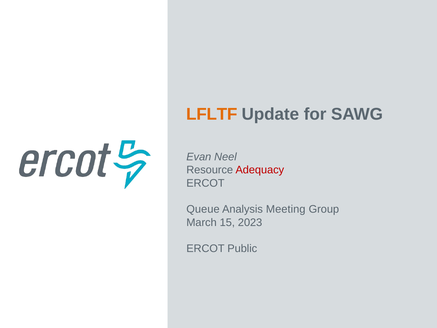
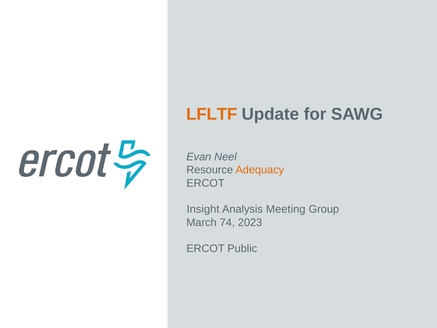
Adequacy colour: red -> orange
Queue: Queue -> Insight
15: 15 -> 74
